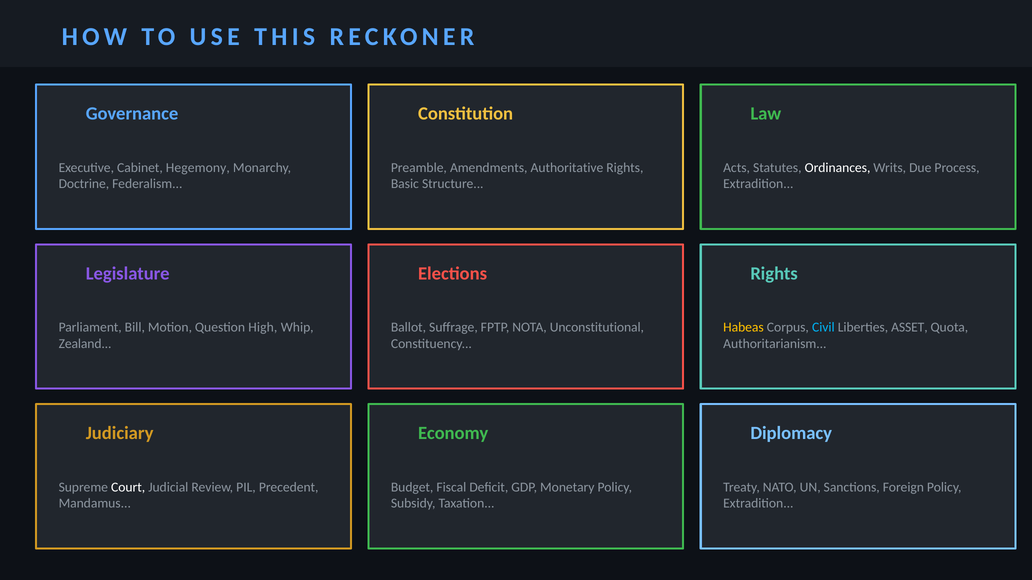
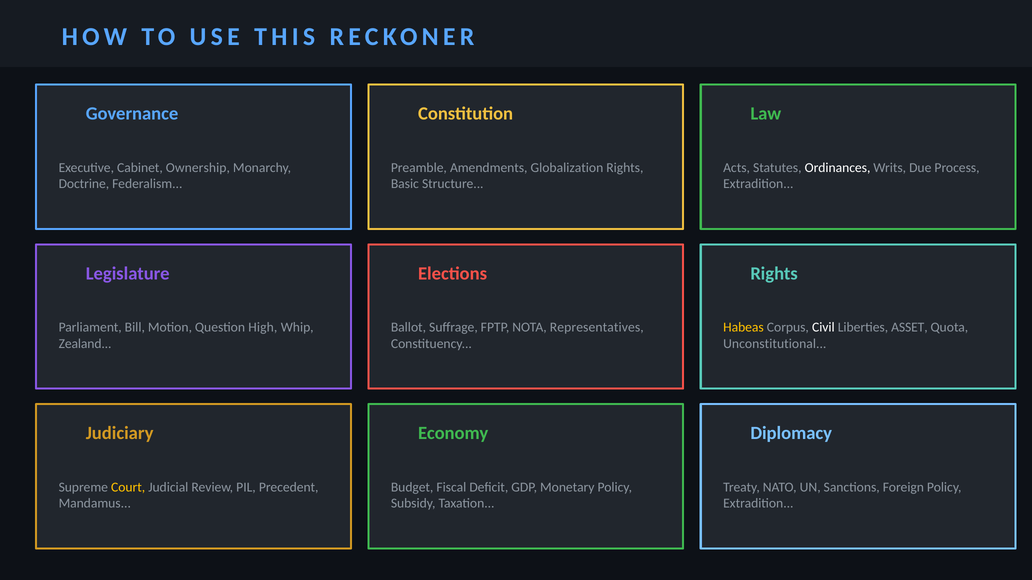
Hegemony: Hegemony -> Ownership
Authoritative: Authoritative -> Globalization
Unconstitutional: Unconstitutional -> Representatives
Civil colour: light blue -> white
Authoritarianism: Authoritarianism -> Unconstitutional
Court colour: white -> yellow
